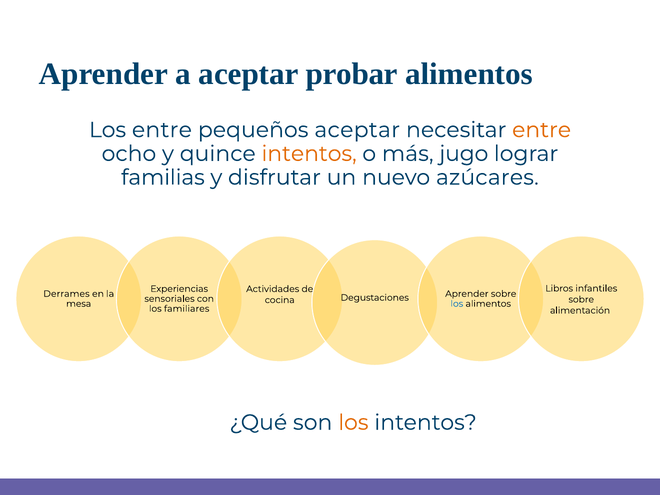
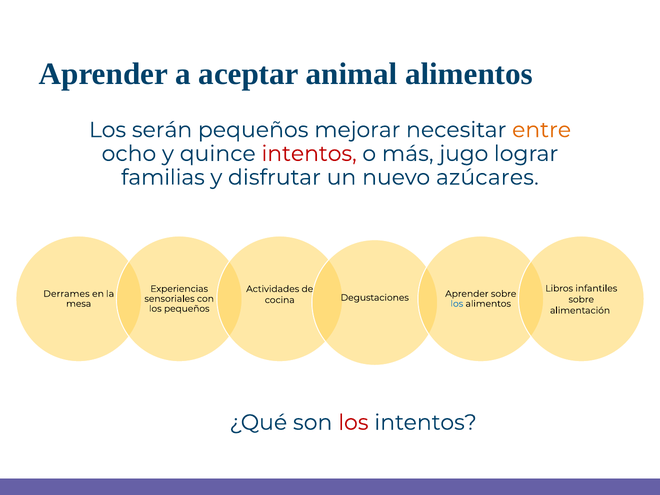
probar: probar -> animal
Los entre: entre -> serán
pequeños aceptar: aceptar -> mejorar
intentos at (309, 154) colour: orange -> red
los familiares: familiares -> pequeños
los at (353, 422) colour: orange -> red
